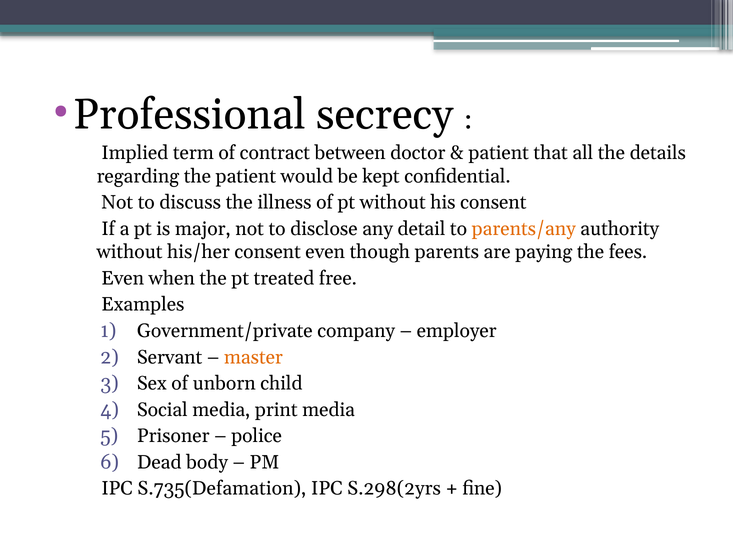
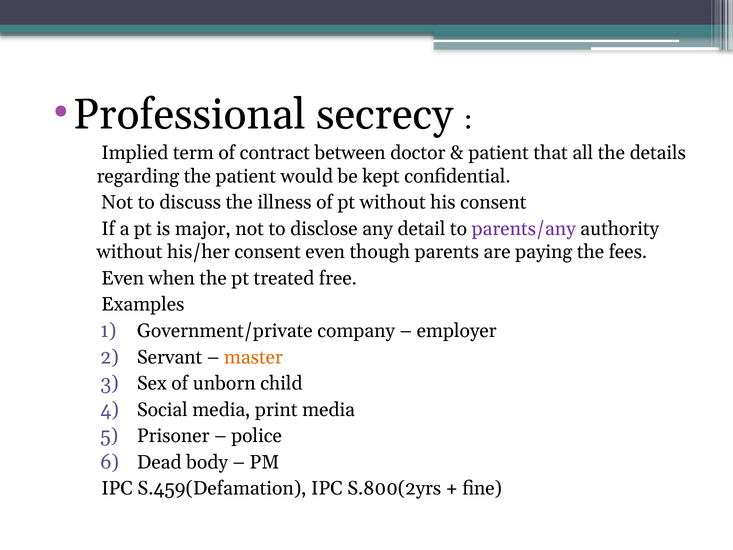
parents/any colour: orange -> purple
S.735(Defamation: S.735(Defamation -> S.459(Defamation
S.298(2yrs: S.298(2yrs -> S.800(2yrs
